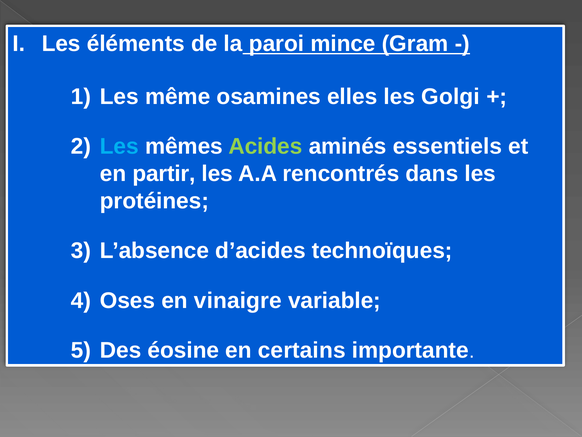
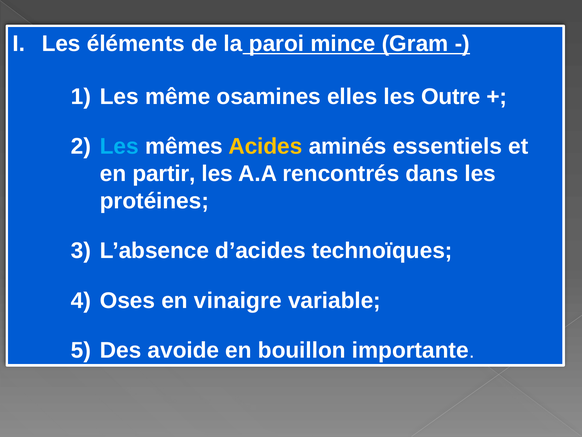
Golgi: Golgi -> Outre
Acides colour: light green -> yellow
éosine: éosine -> avoide
certains: certains -> bouillon
